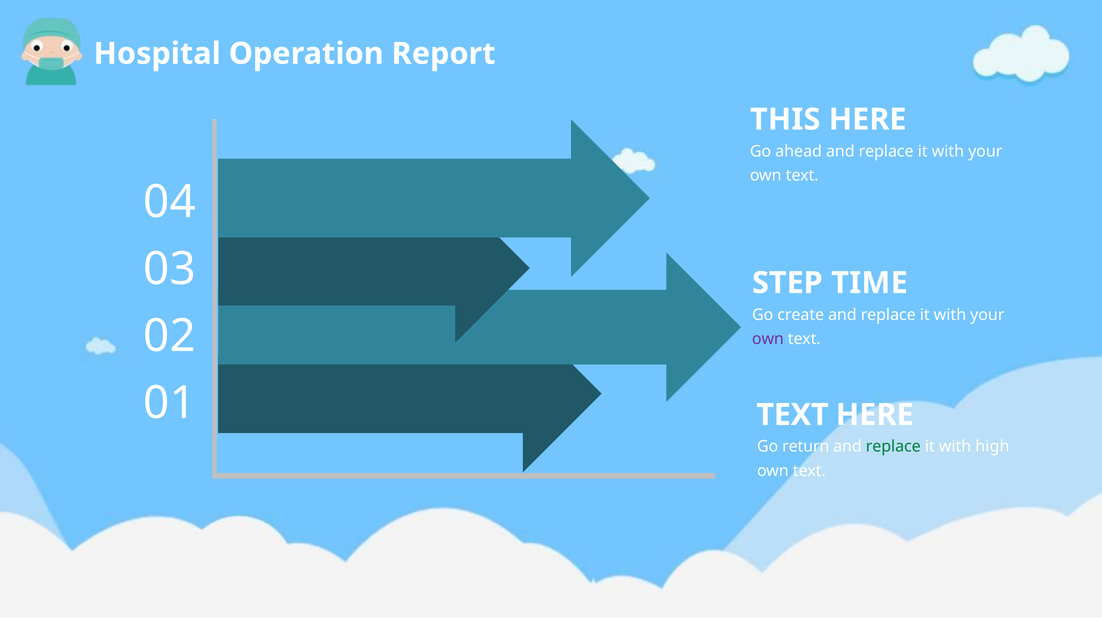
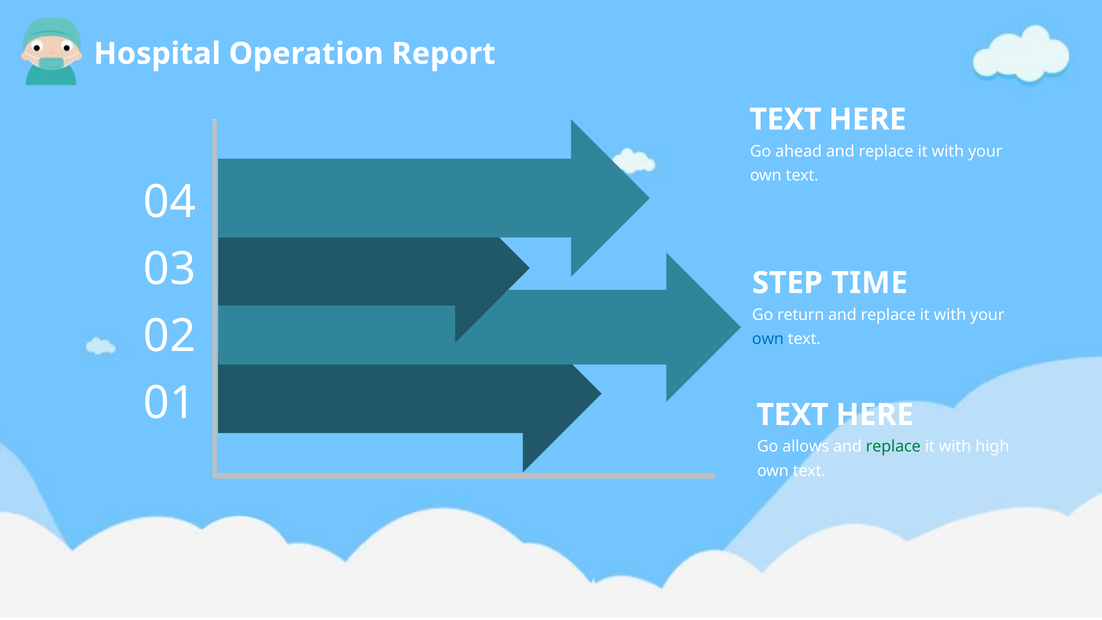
THIS at (785, 119): THIS -> TEXT
create: create -> return
own at (768, 339) colour: purple -> blue
return: return -> allows
